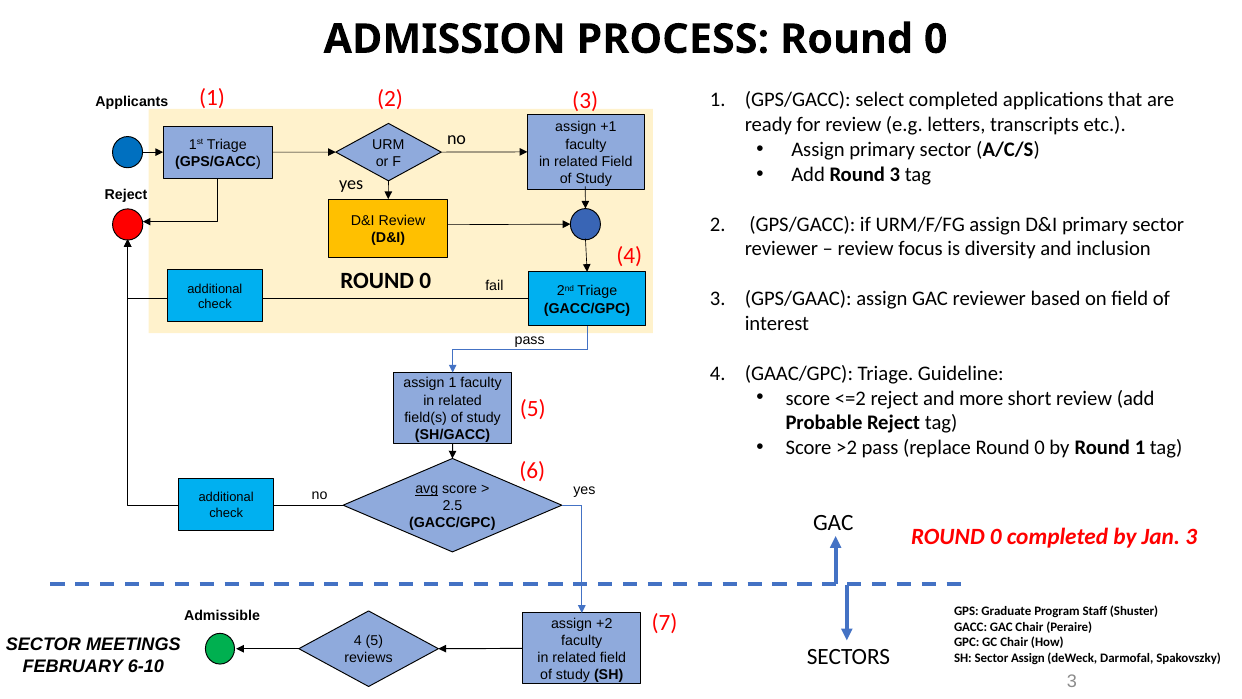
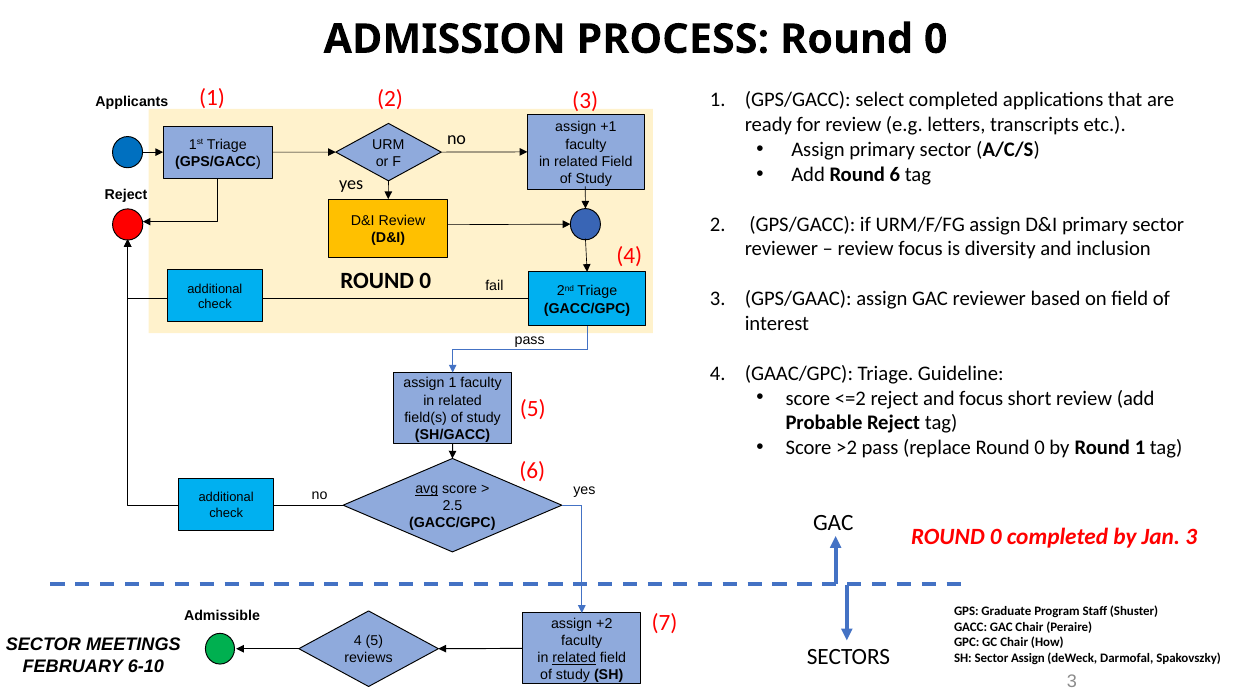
Round 3: 3 -> 6
and more: more -> focus
related at (574, 658) underline: none -> present
